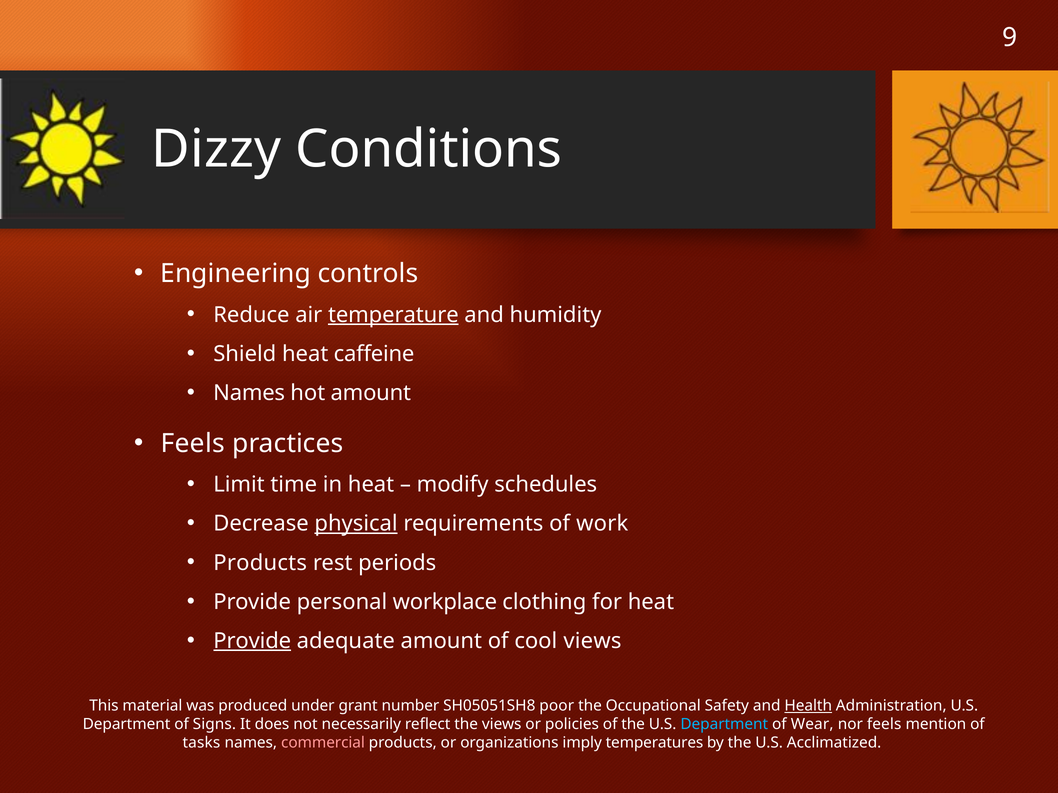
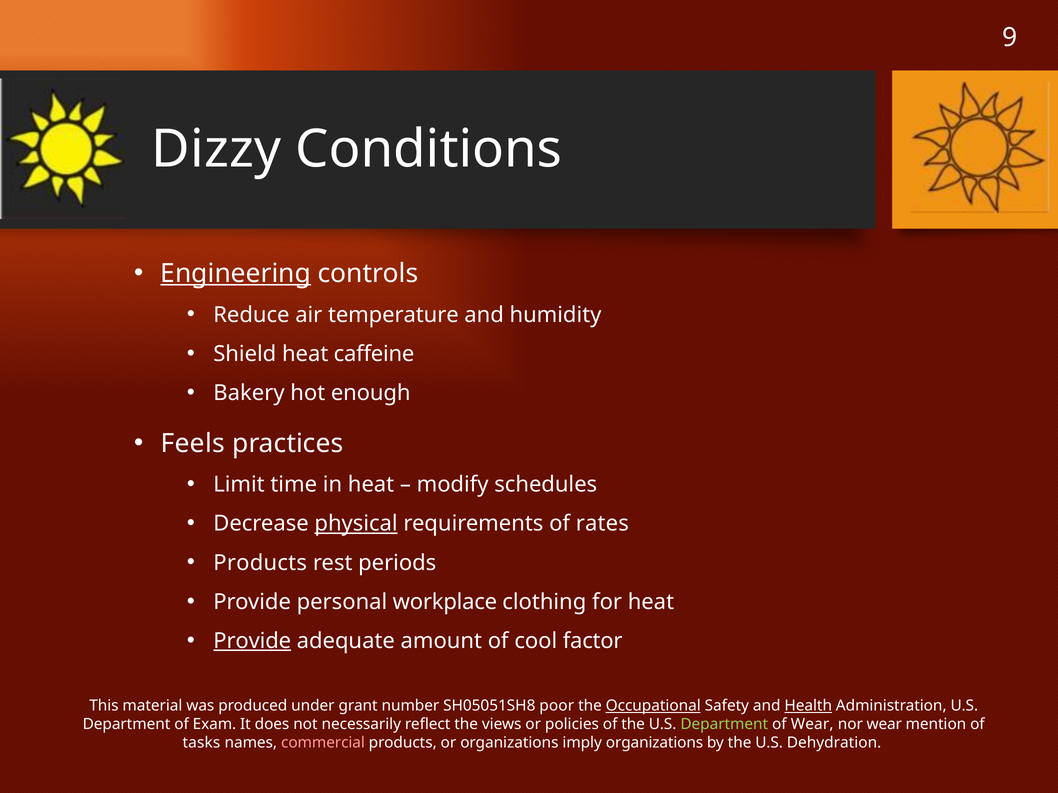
Engineering underline: none -> present
temperature underline: present -> none
Names at (249, 393): Names -> Bakery
hot amount: amount -> enough
work: work -> rates
cool views: views -> factor
Occupational underline: none -> present
Signs: Signs -> Exam
Department at (724, 725) colour: light blue -> light green
nor feels: feels -> wear
imply temperatures: temperatures -> organizations
Acclimatized: Acclimatized -> Dehydration
